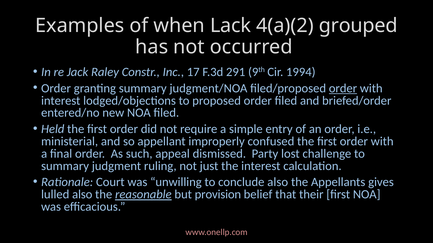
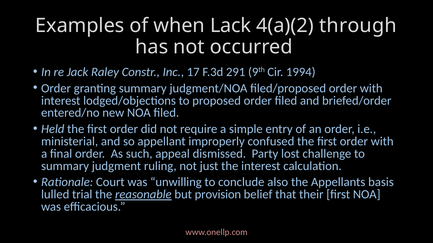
grouped: grouped -> through
order at (343, 88) underline: present -> none
gives: gives -> basis
lulled also: also -> trial
